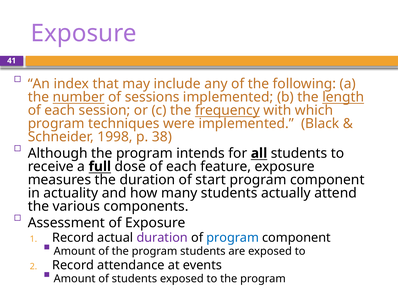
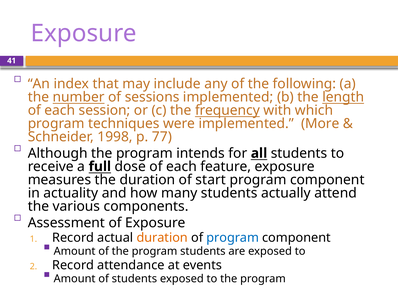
Black: Black -> More
38: 38 -> 77
duration at (162, 237) colour: purple -> orange
